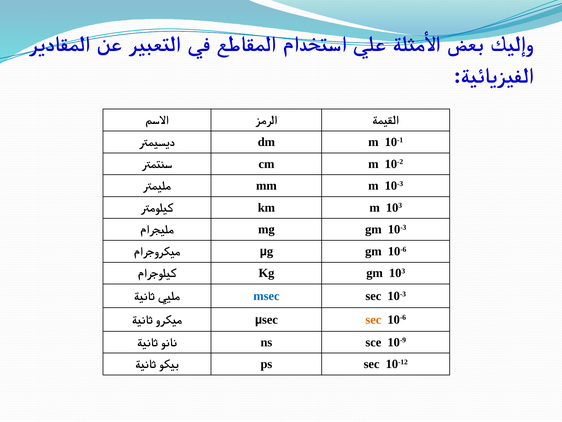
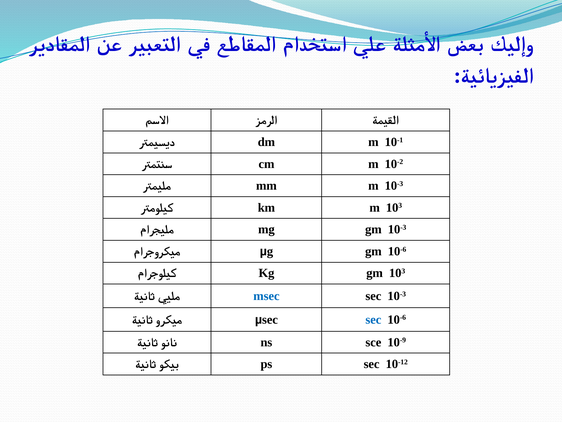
sec at (373, 319) colour: orange -> blue
